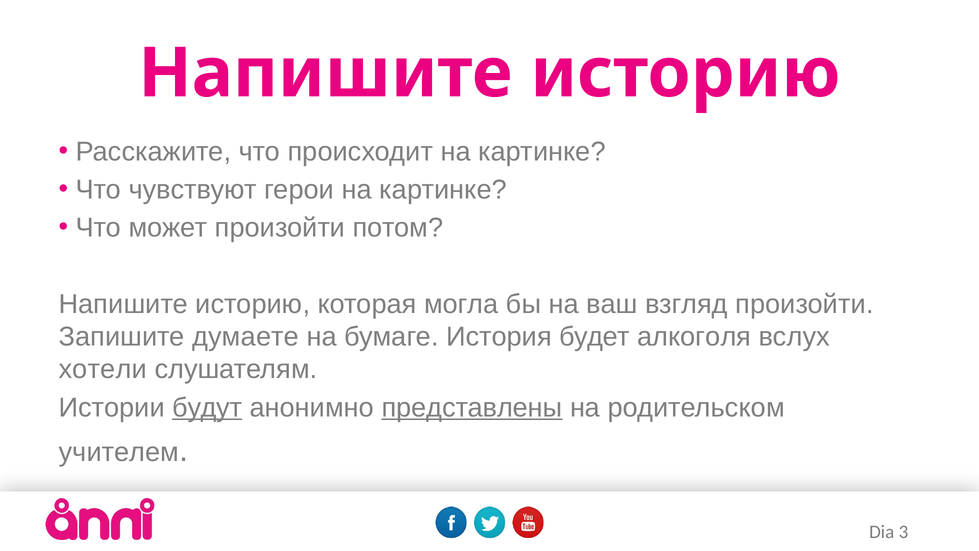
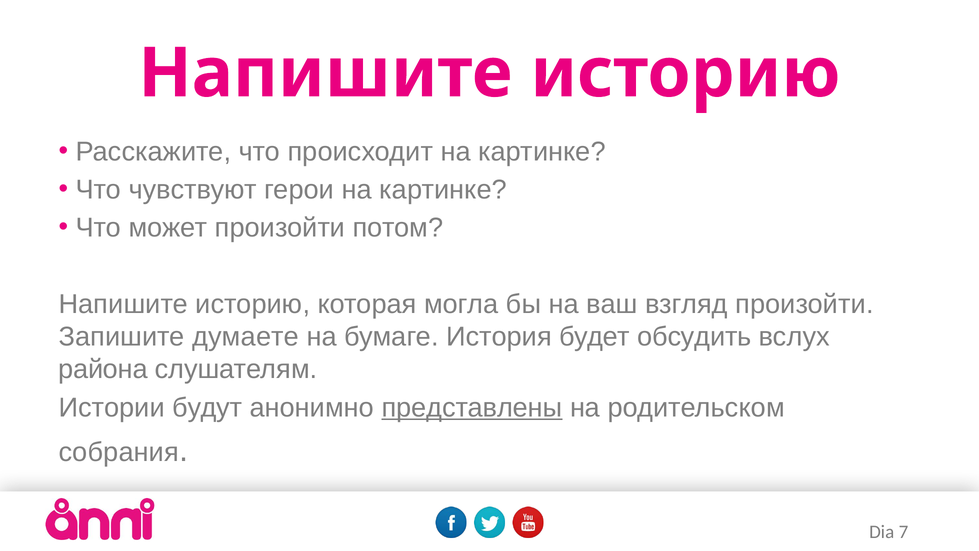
алкоголя: алкоголя -> обсудить
хотели: хотели -> района
будут underline: present -> none
учителем: учителем -> собрания
3: 3 -> 7
